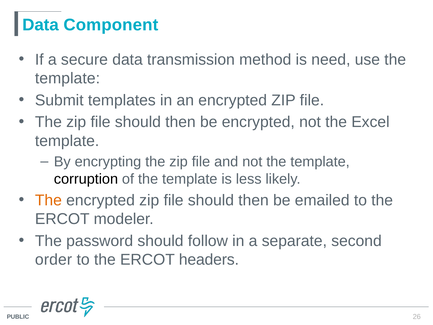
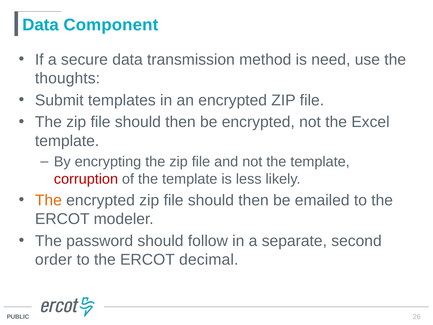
template at (67, 78): template -> thoughts
corruption colour: black -> red
headers: headers -> decimal
